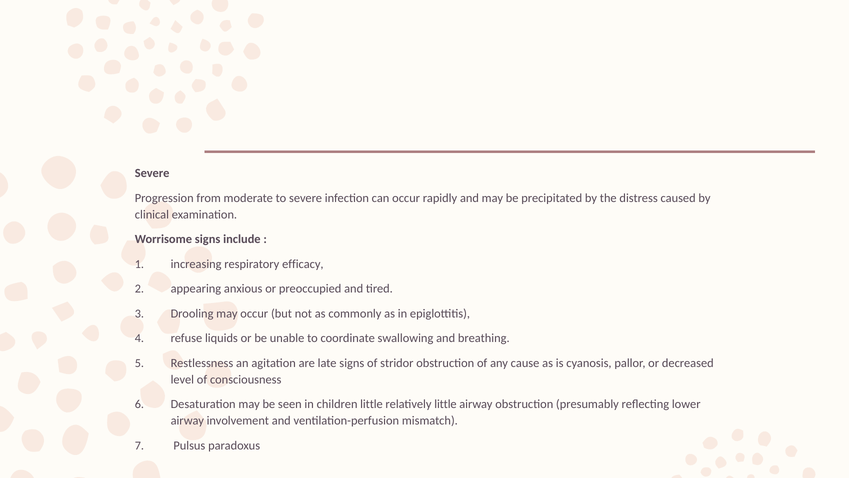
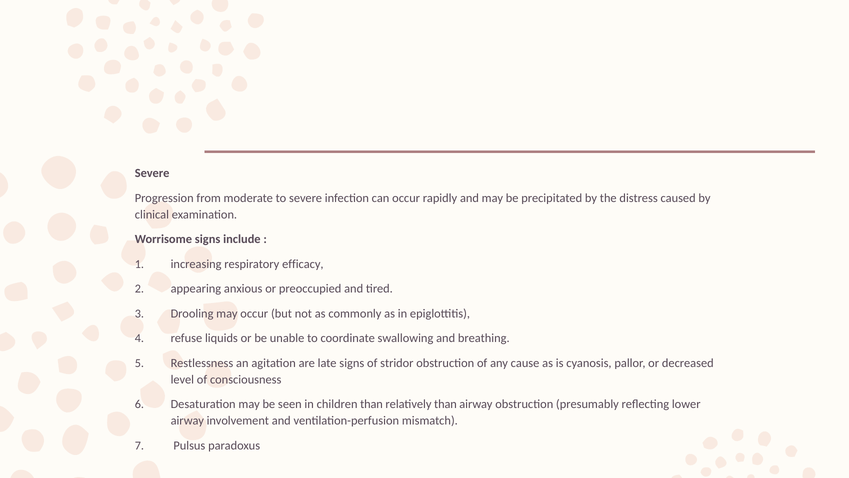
children little: little -> than
relatively little: little -> than
